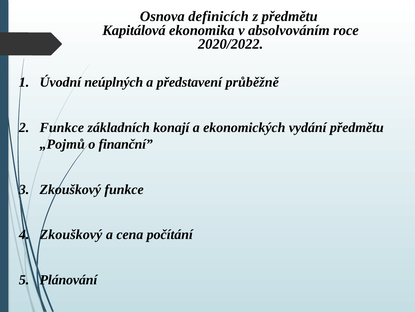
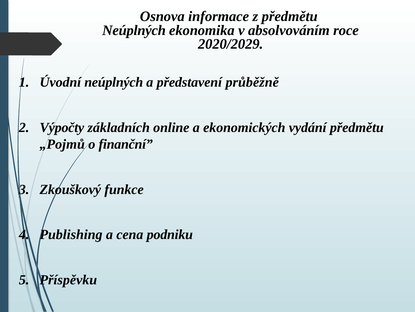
definicích: definicích -> informace
Kapitálová at (134, 30): Kapitálová -> Neúplných
2020/2022: 2020/2022 -> 2020/2029
Funkce at (62, 127): Funkce -> Výpočty
konají: konají -> online
Zkouškový at (71, 234): Zkouškový -> Publishing
počítání: počítání -> podniku
Plánování: Plánování -> Příspěvku
